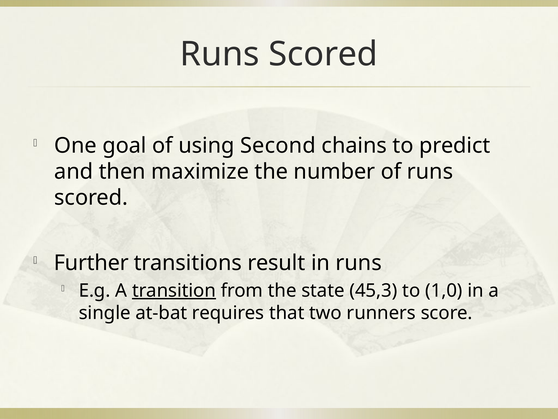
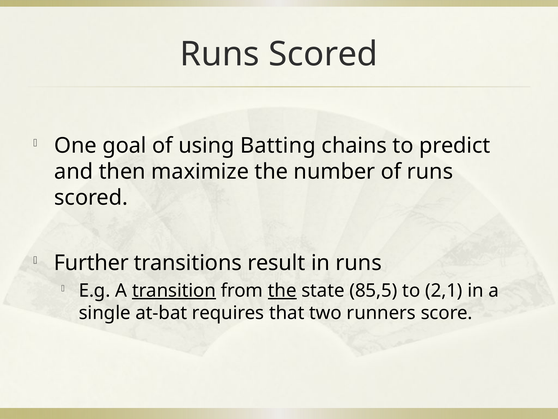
Second: Second -> Batting
the at (282, 290) underline: none -> present
45,3: 45,3 -> 85,5
1,0: 1,0 -> 2,1
